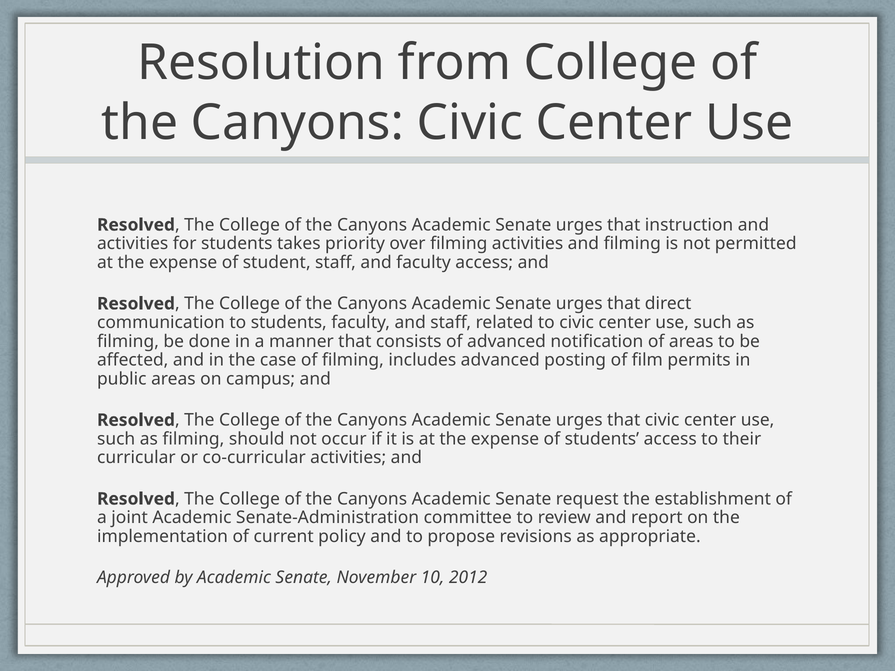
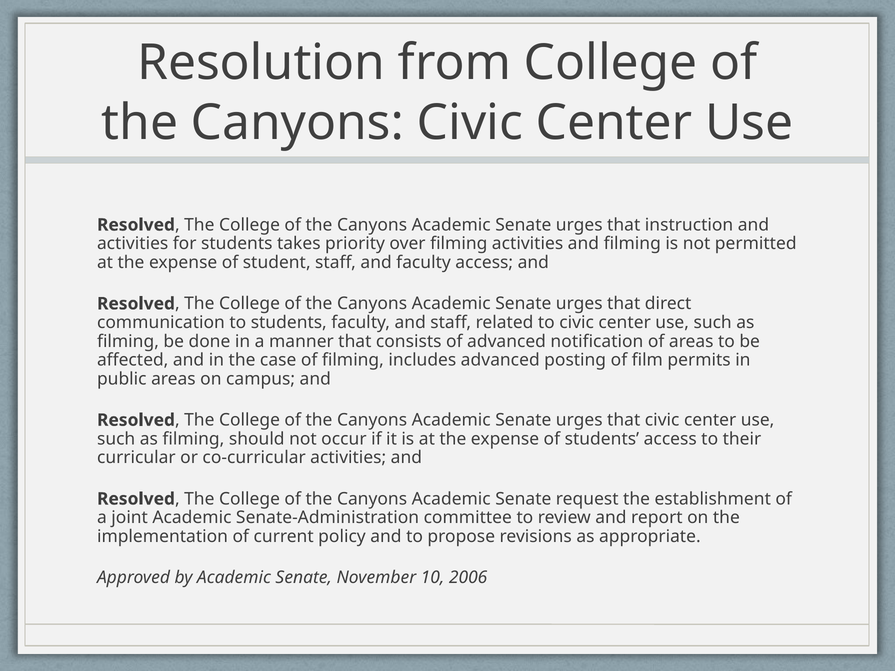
2012: 2012 -> 2006
